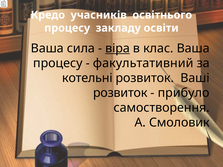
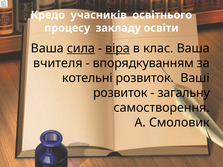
сила underline: none -> present
процесу at (58, 63): процесу -> вчителя
факультативний: факультативний -> впорядкуванням
прибуло: прибуло -> загальну
